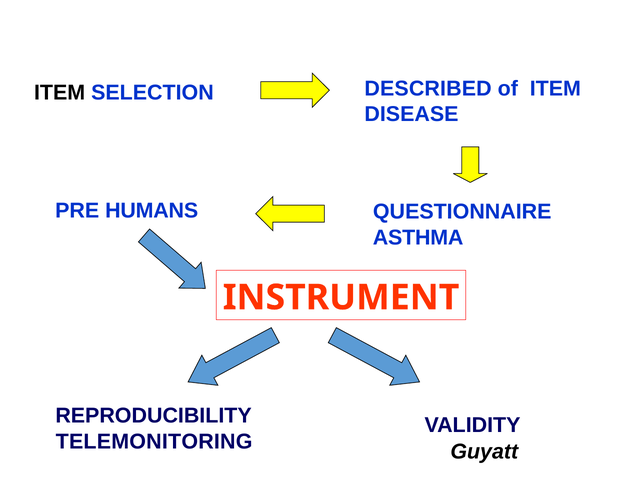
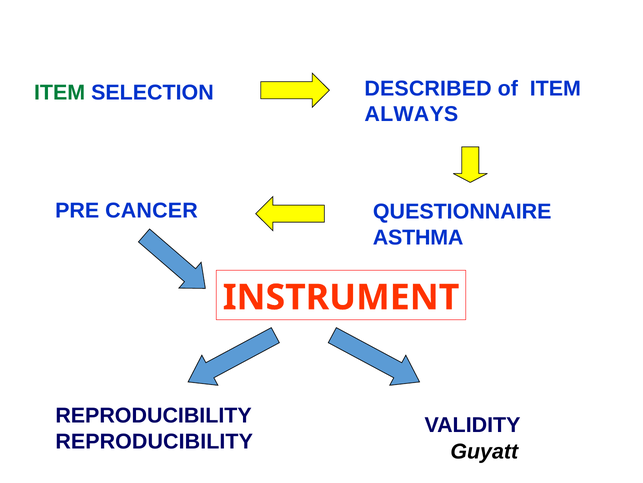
ITEM at (60, 93) colour: black -> green
DISEASE: DISEASE -> ALWAYS
HUMANS: HUMANS -> CANCER
TELEMONITORING at (154, 441): TELEMONITORING -> REPRODUCIBILITY
